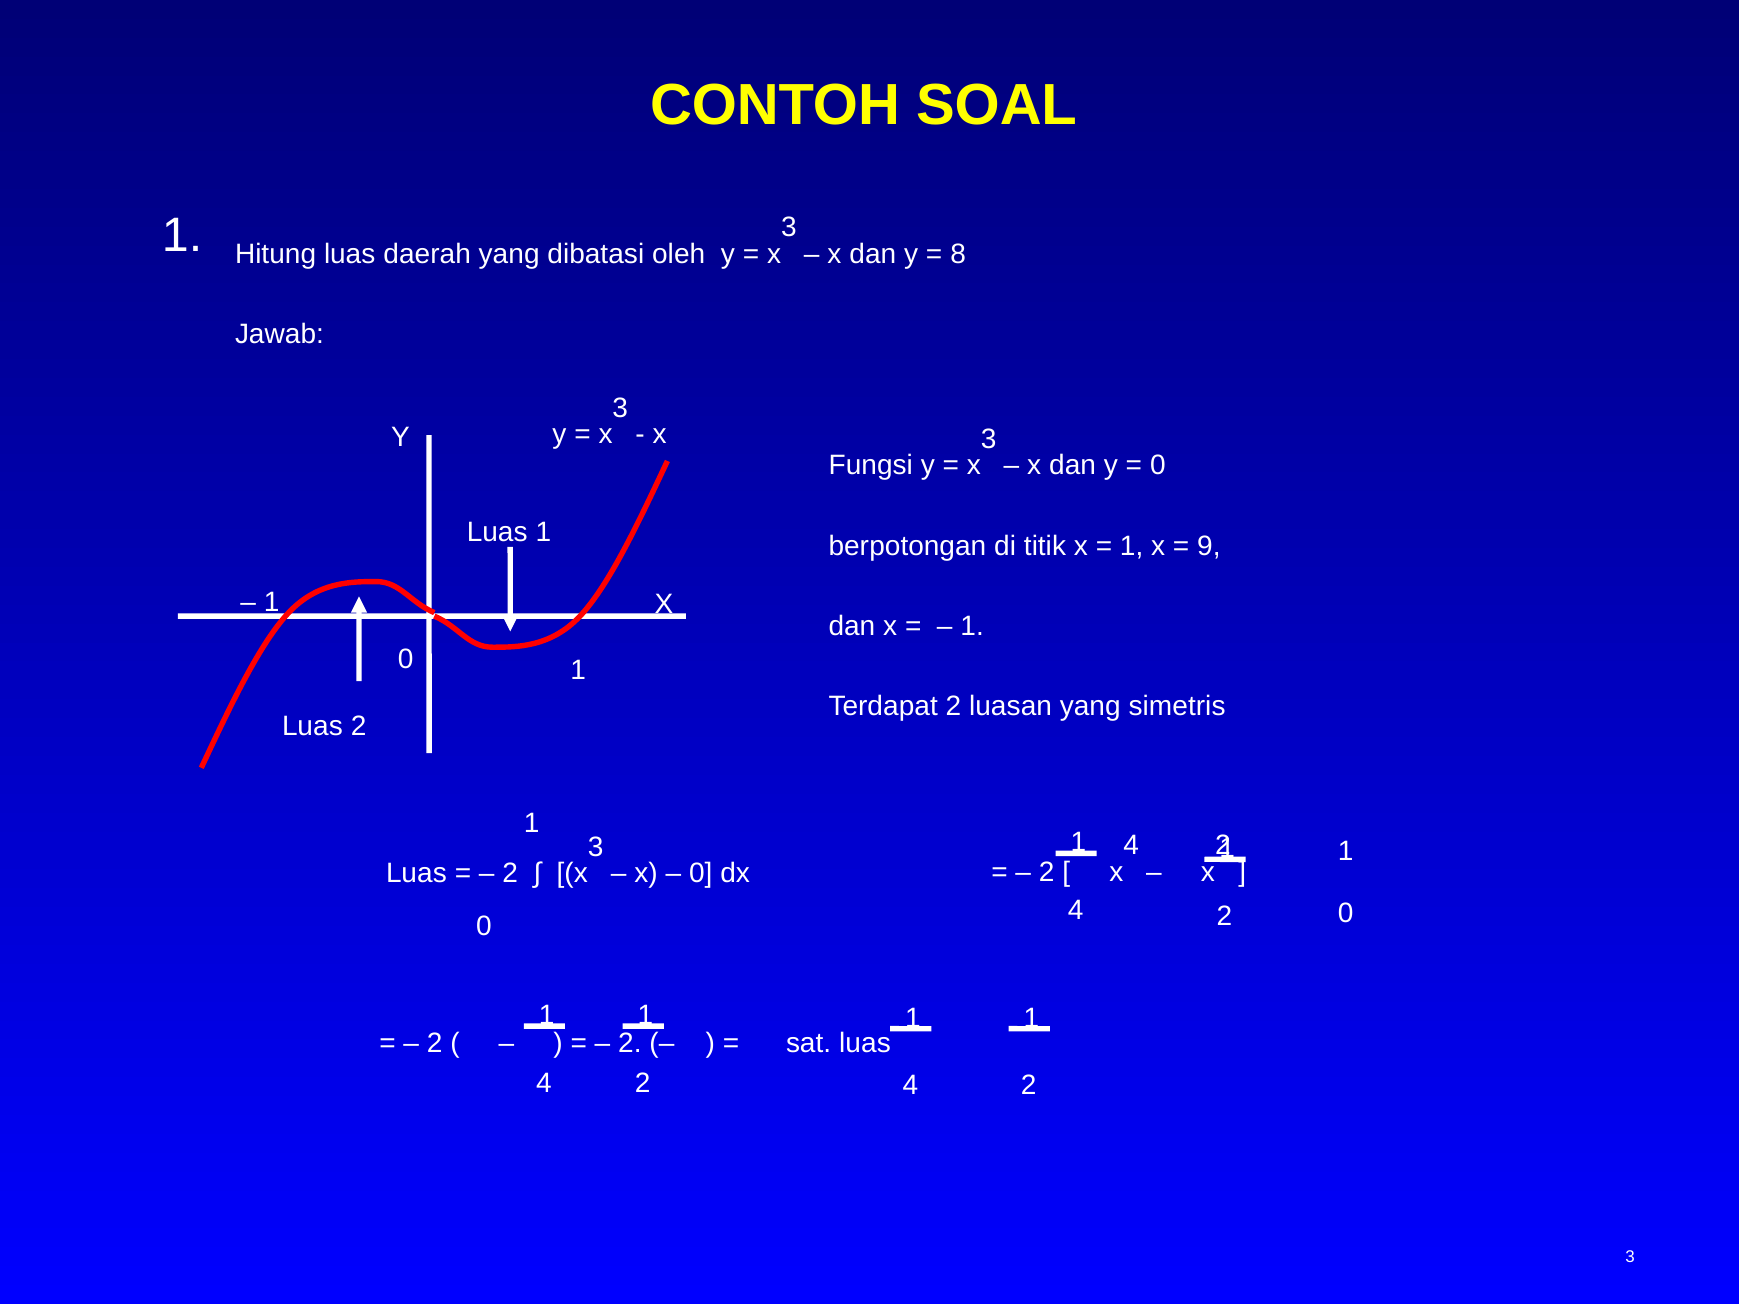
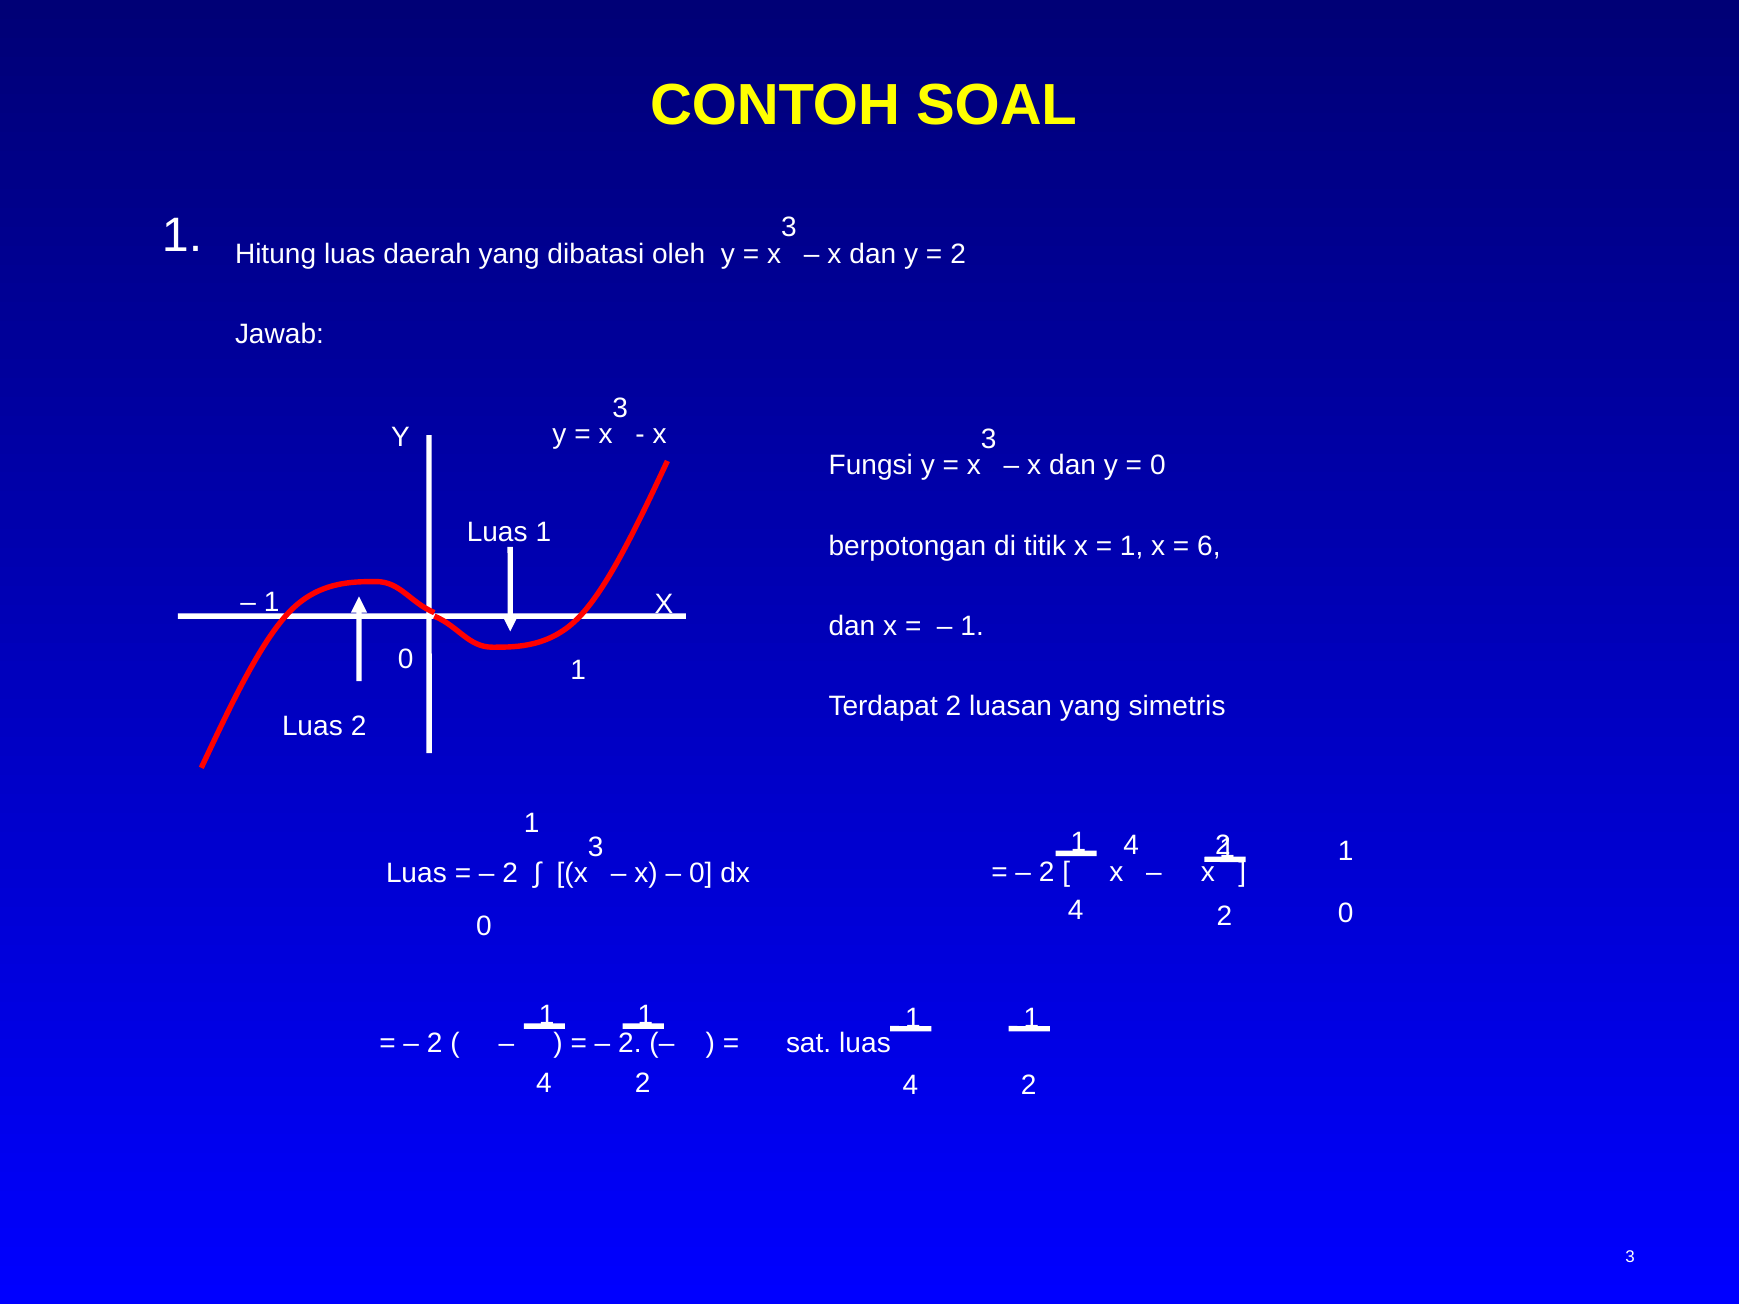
8 at (958, 254): 8 -> 2
9: 9 -> 6
